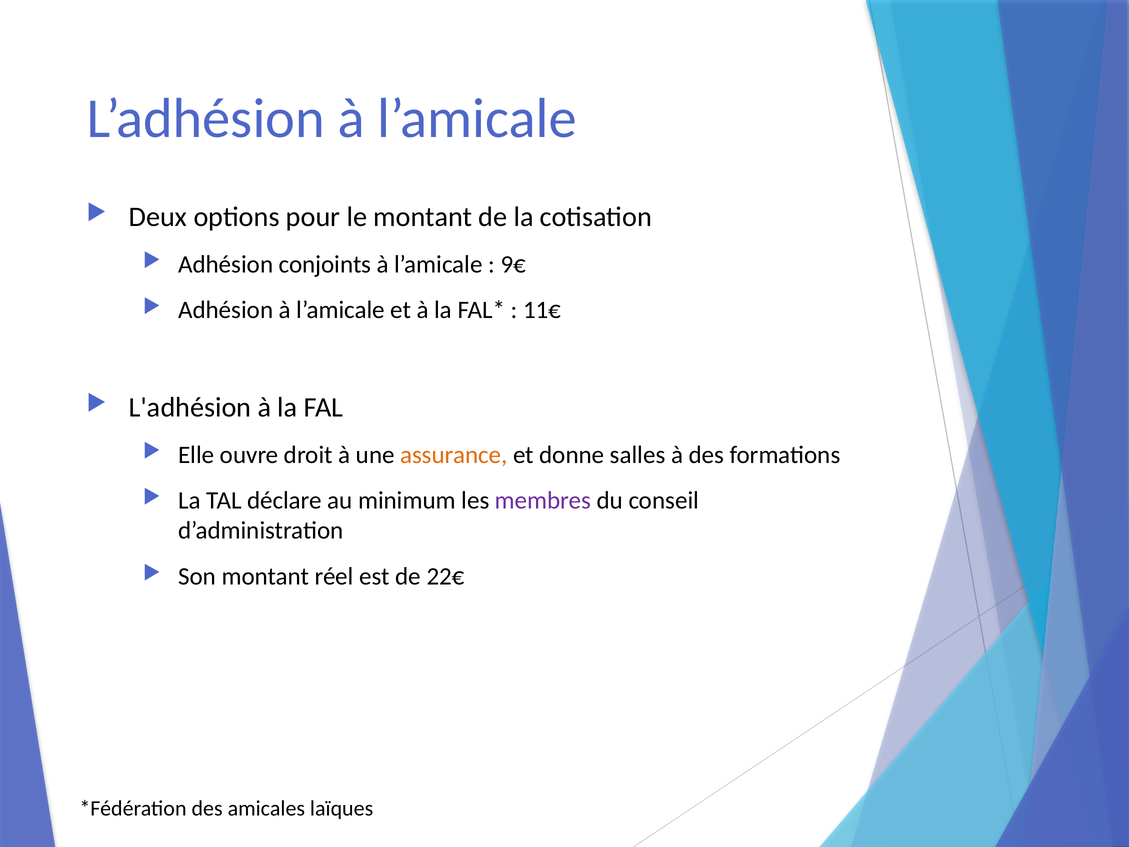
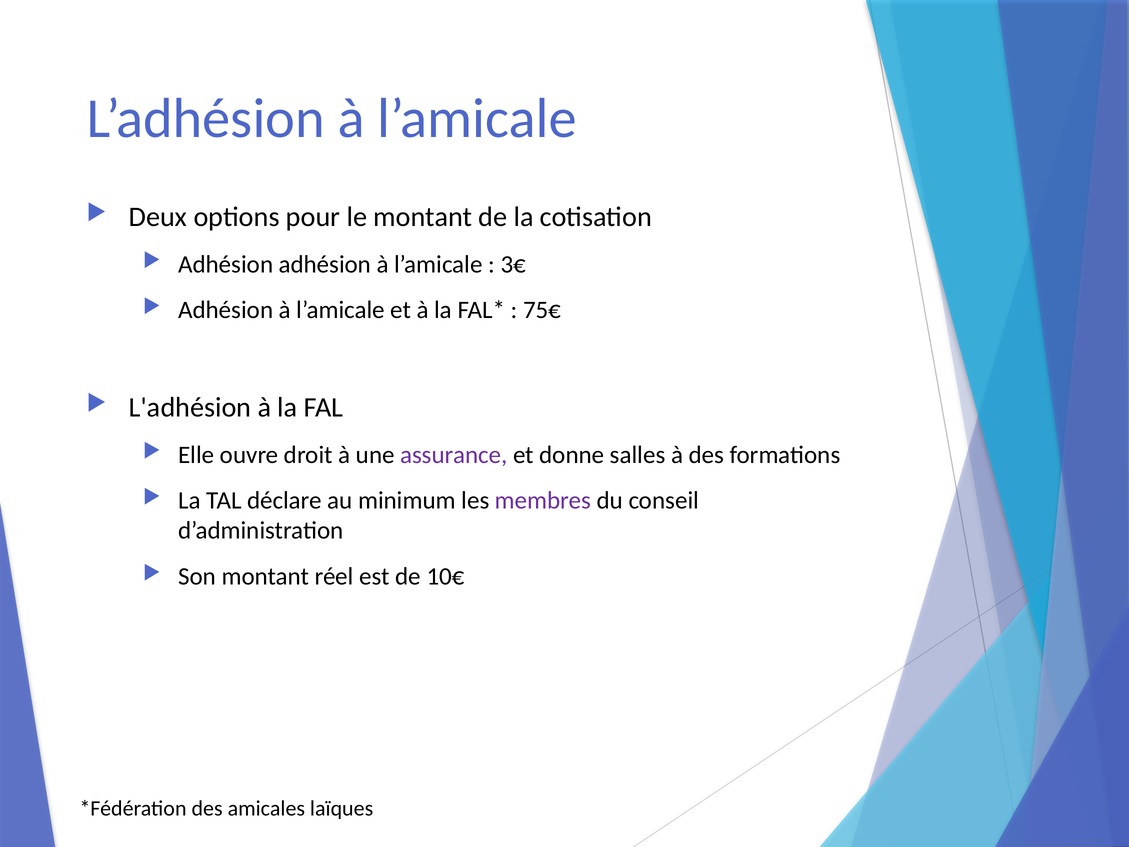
Adhésion conjoints: conjoints -> adhésion
9€: 9€ -> 3€
11€: 11€ -> 75€
assurance colour: orange -> purple
22€: 22€ -> 10€
